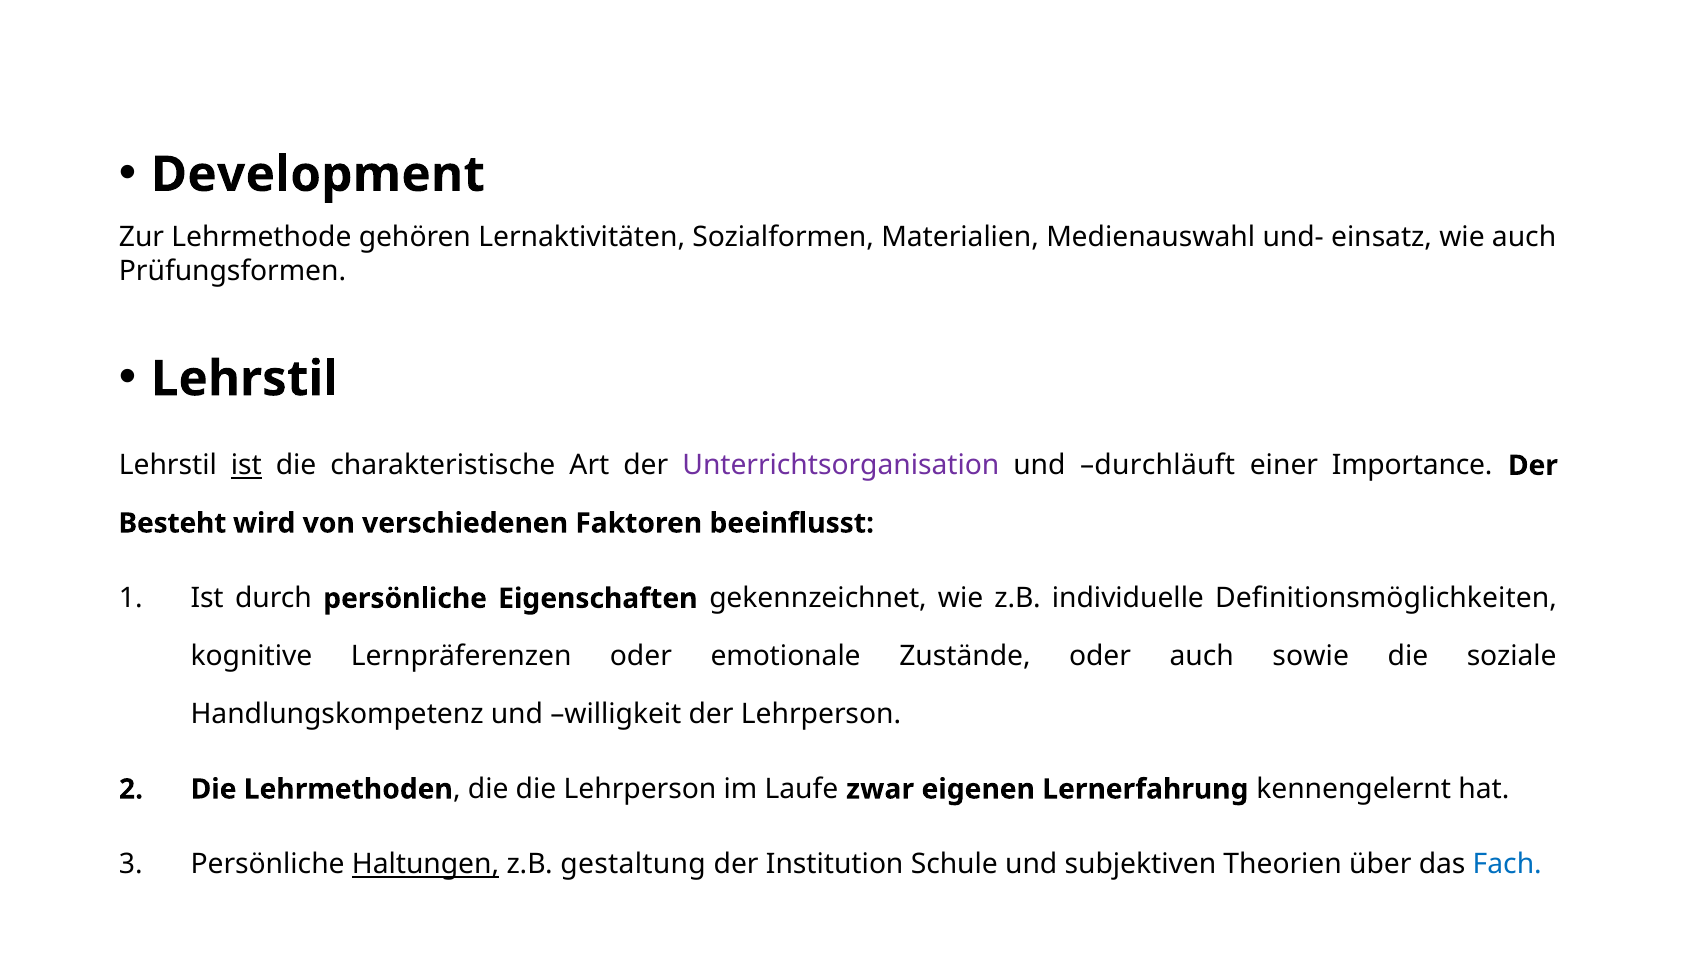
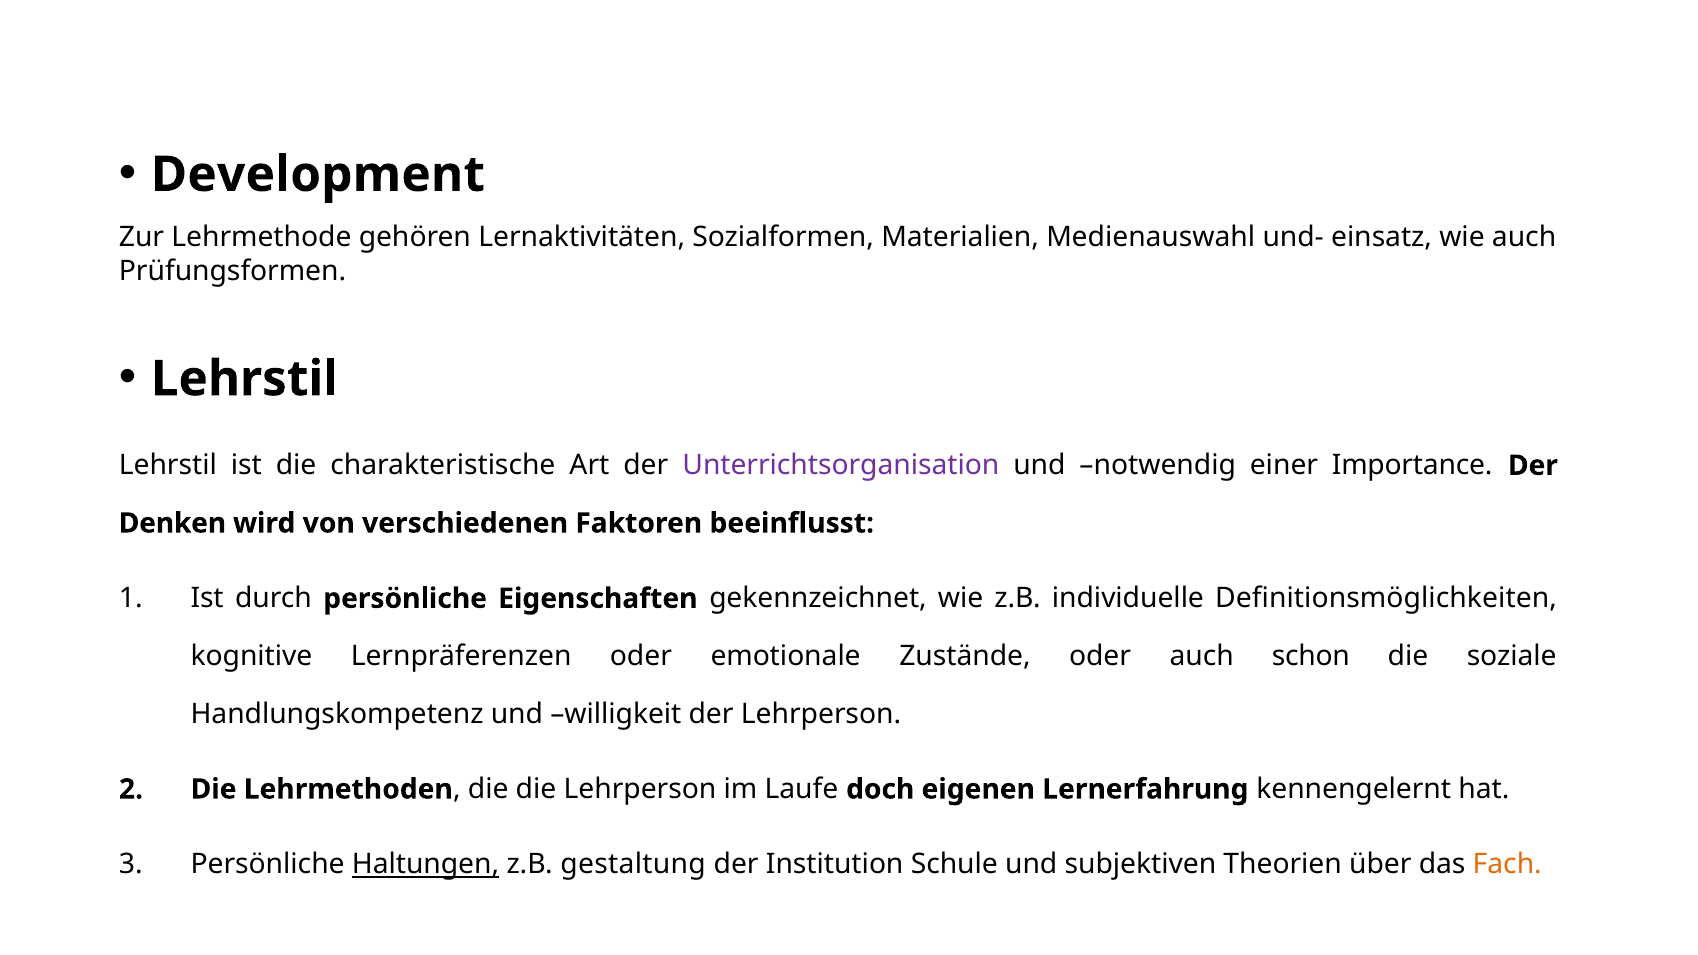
ist at (246, 466) underline: present -> none
durchläuft: durchläuft -> notwendig
Besteht: Besteht -> Denken
sowie: sowie -> schon
zwar: zwar -> doch
Fach colour: blue -> orange
